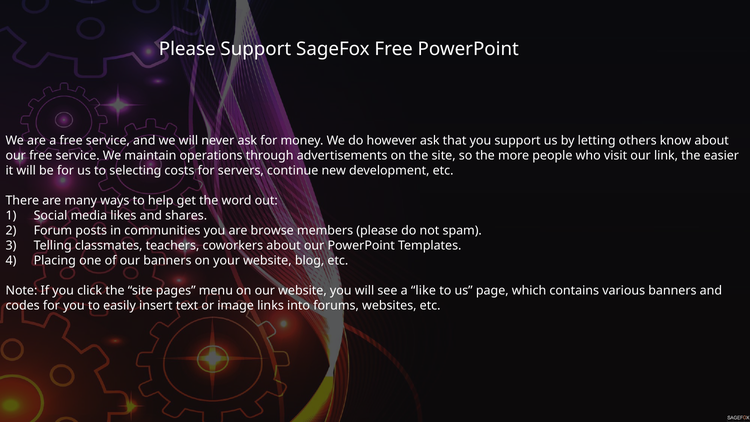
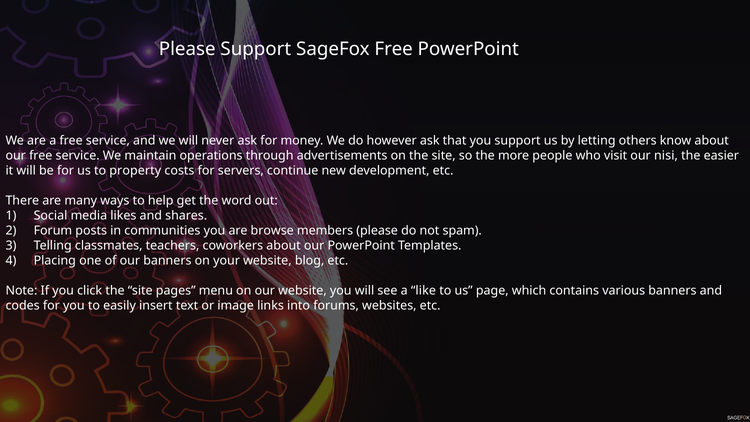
link: link -> nisi
selecting: selecting -> property
